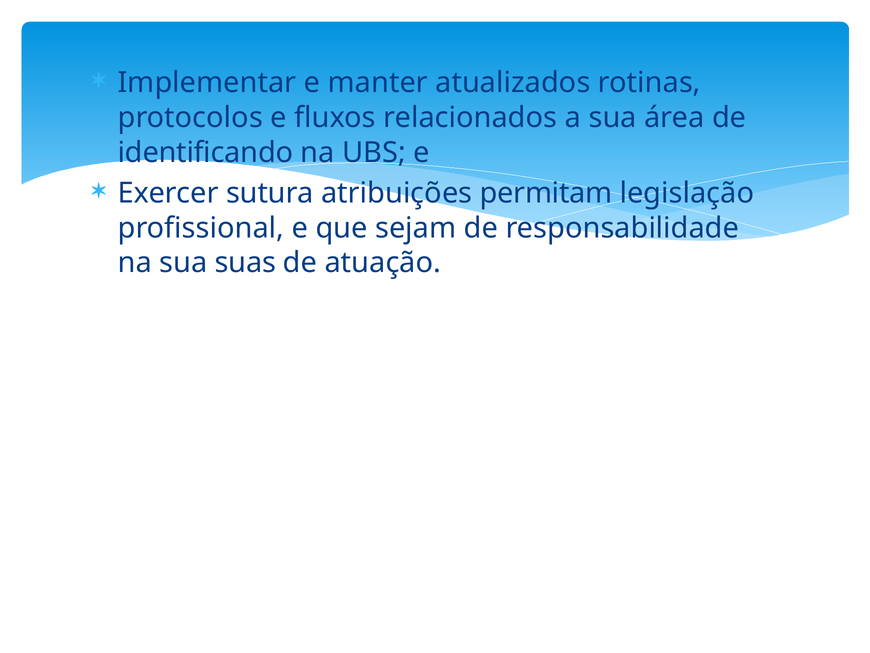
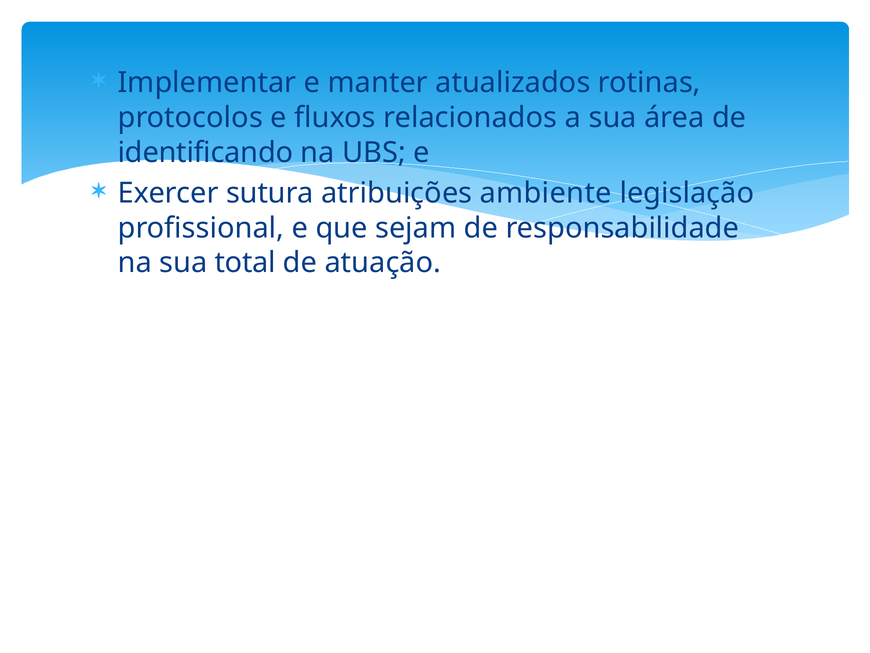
permitam: permitam -> ambiente
suas: suas -> total
